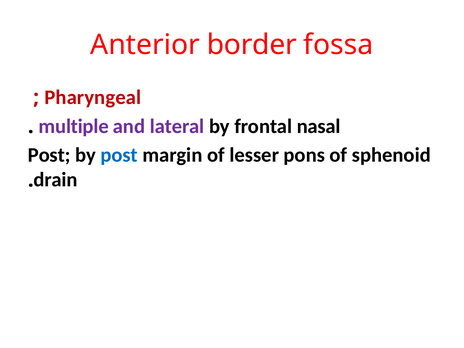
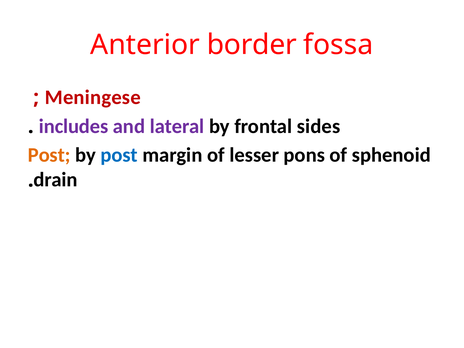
Pharyngeal: Pharyngeal -> Meningese
multiple: multiple -> includes
nasal: nasal -> sides
Post at (49, 155) colour: black -> orange
